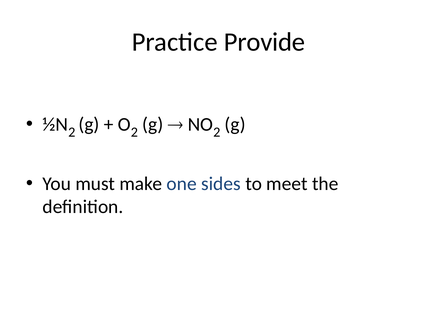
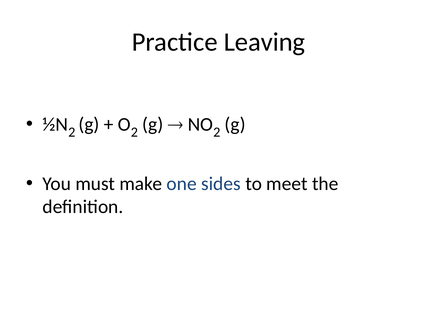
Provide: Provide -> Leaving
